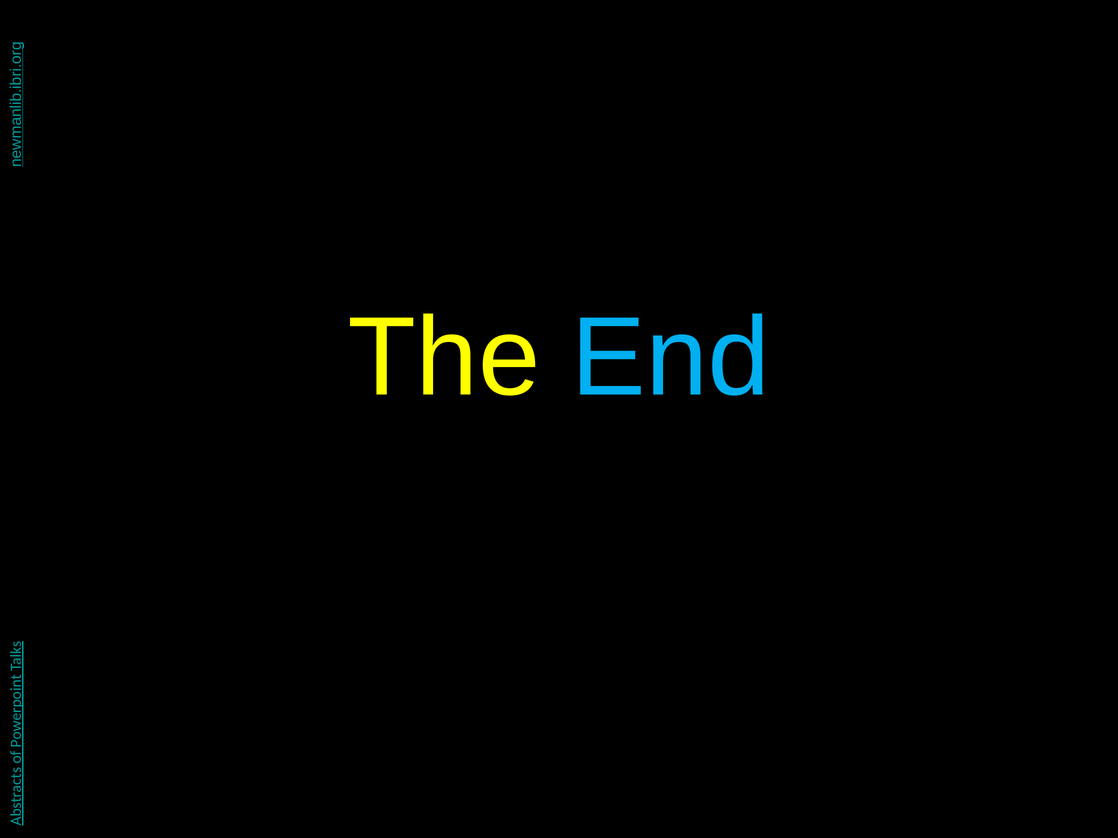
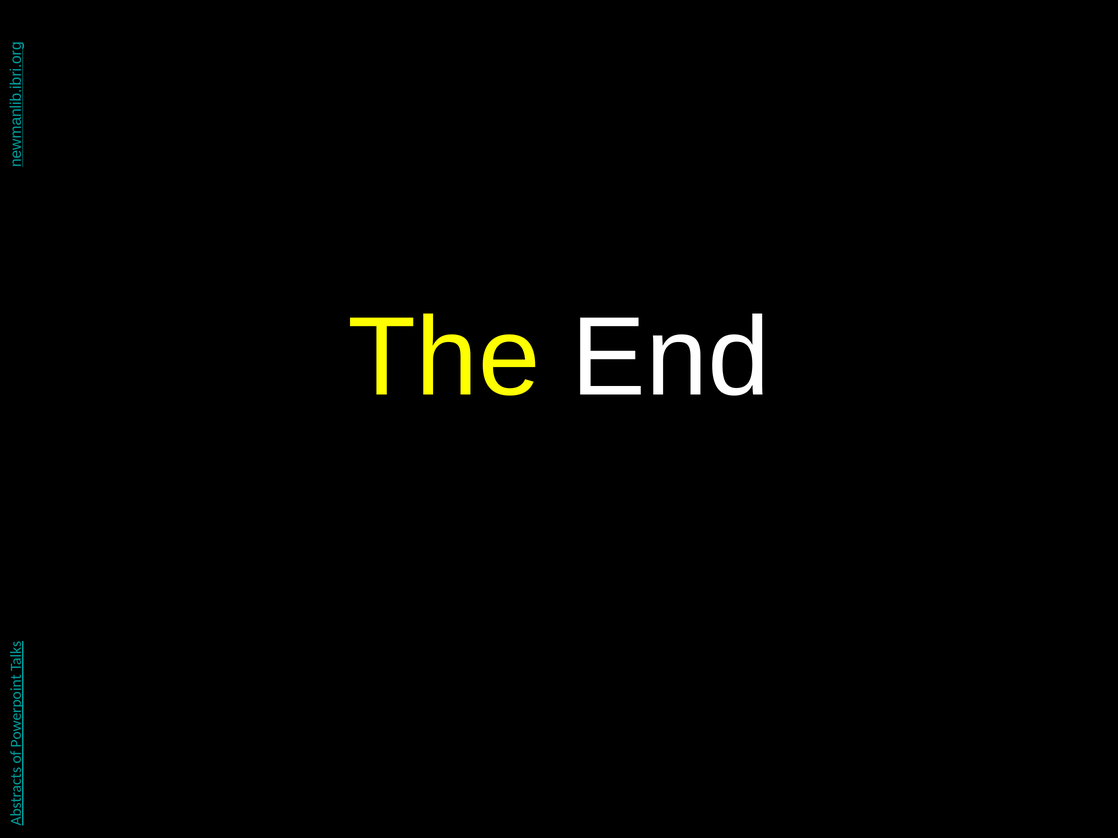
End colour: light blue -> white
